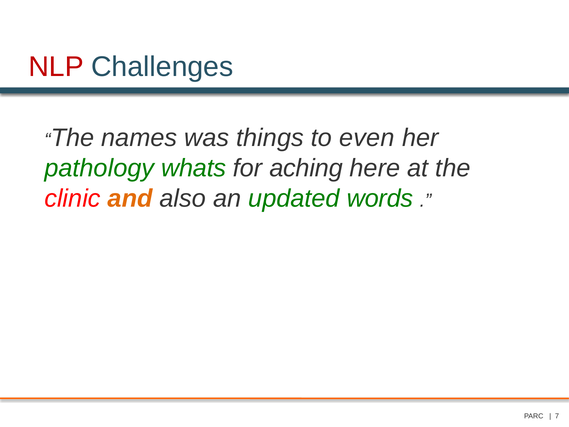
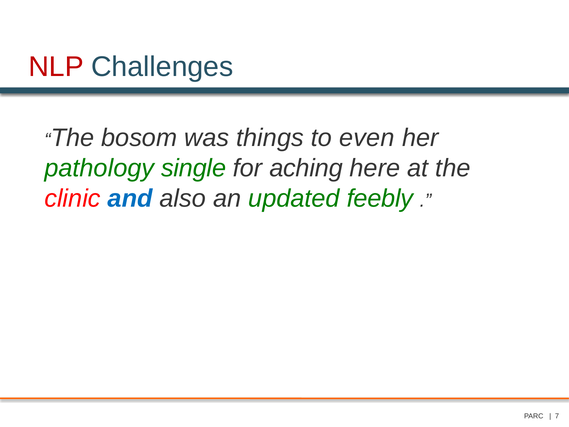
names: names -> bosom
whats: whats -> single
and colour: orange -> blue
words: words -> feebly
